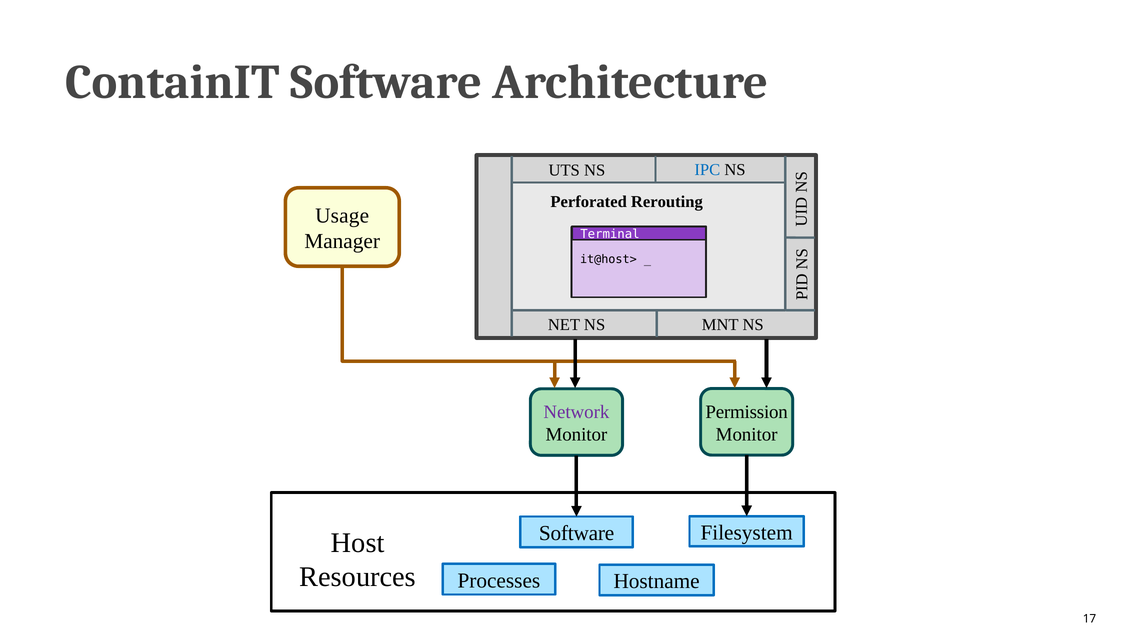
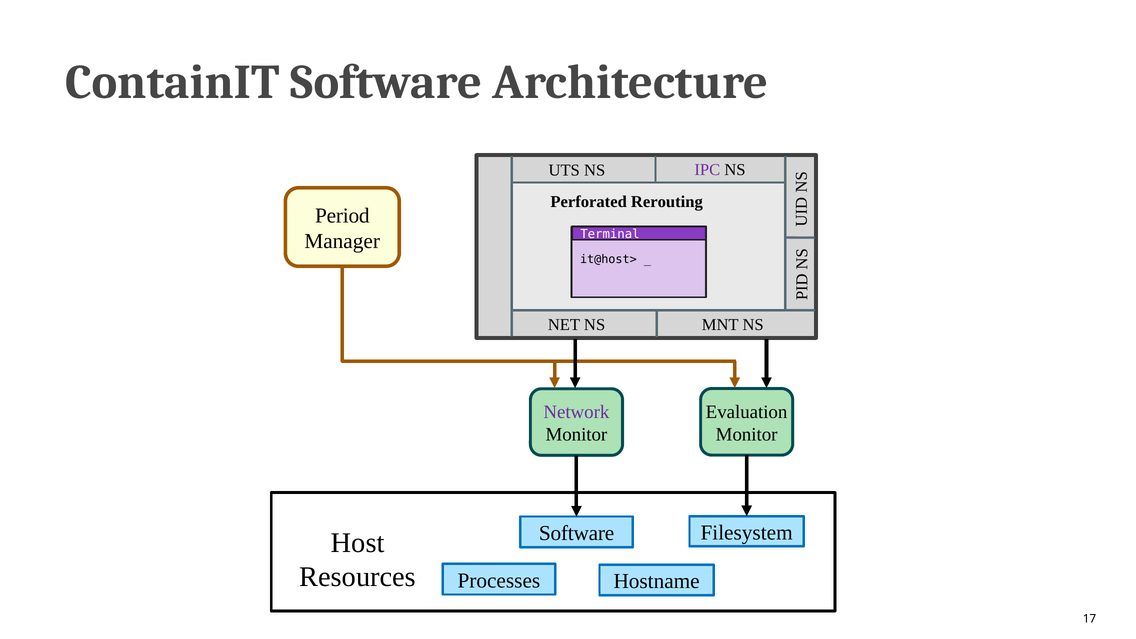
IPC colour: blue -> purple
Usage: Usage -> Period
Permission: Permission -> Evaluation
